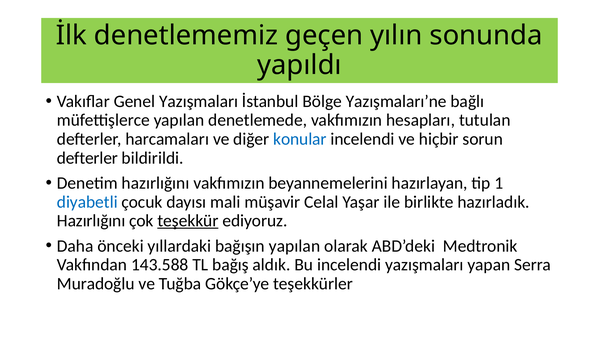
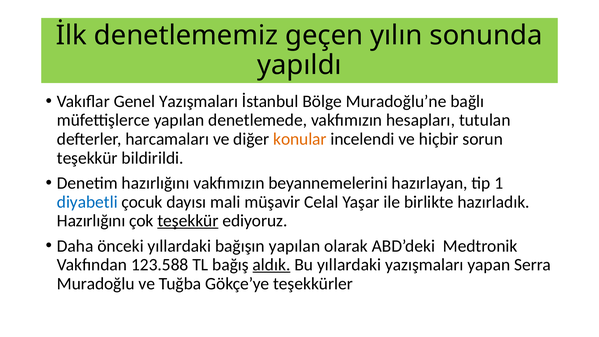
Yazışmaları’ne: Yazışmaları’ne -> Muradoğlu’ne
konular colour: blue -> orange
defterler at (87, 158): defterler -> teşekkür
143.588: 143.588 -> 123.588
aldık underline: none -> present
Bu incelendi: incelendi -> yıllardaki
